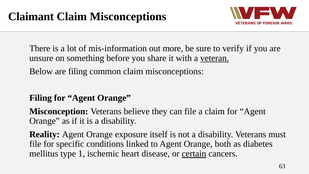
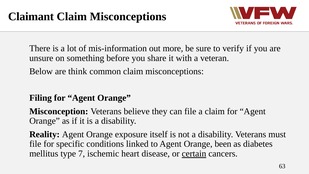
veteran underline: present -> none
are filing: filing -> think
both: both -> been
1: 1 -> 7
